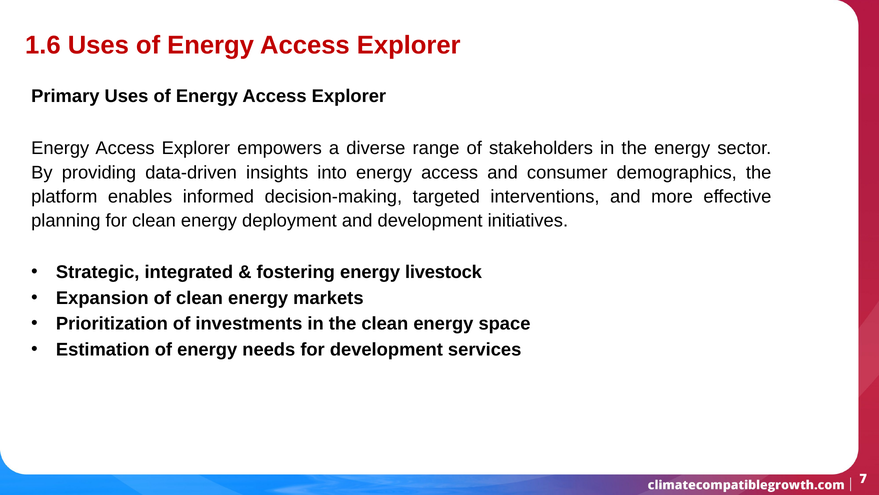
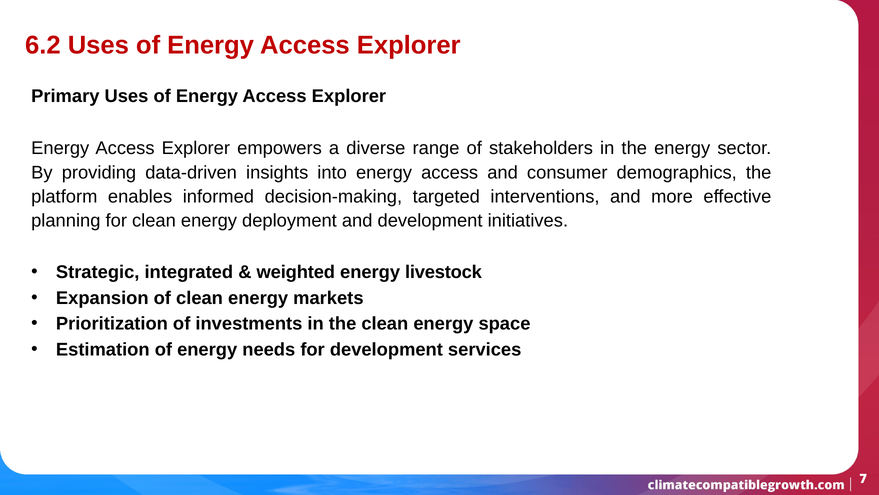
1.6: 1.6 -> 6.2
fostering: fostering -> weighted
